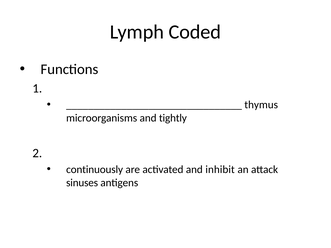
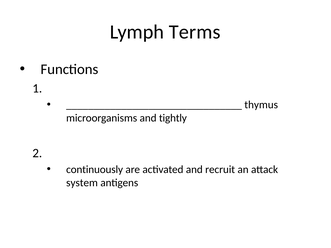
Coded: Coded -> Terms
inhibit: inhibit -> recruit
sinuses: sinuses -> system
